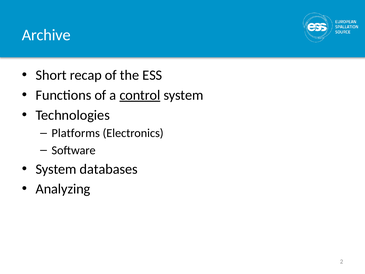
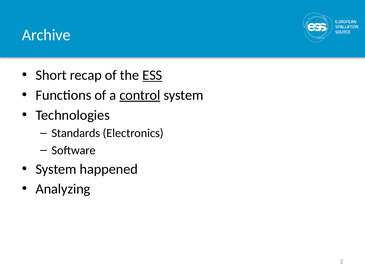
ESS underline: none -> present
Platforms: Platforms -> Standards
databases: databases -> happened
